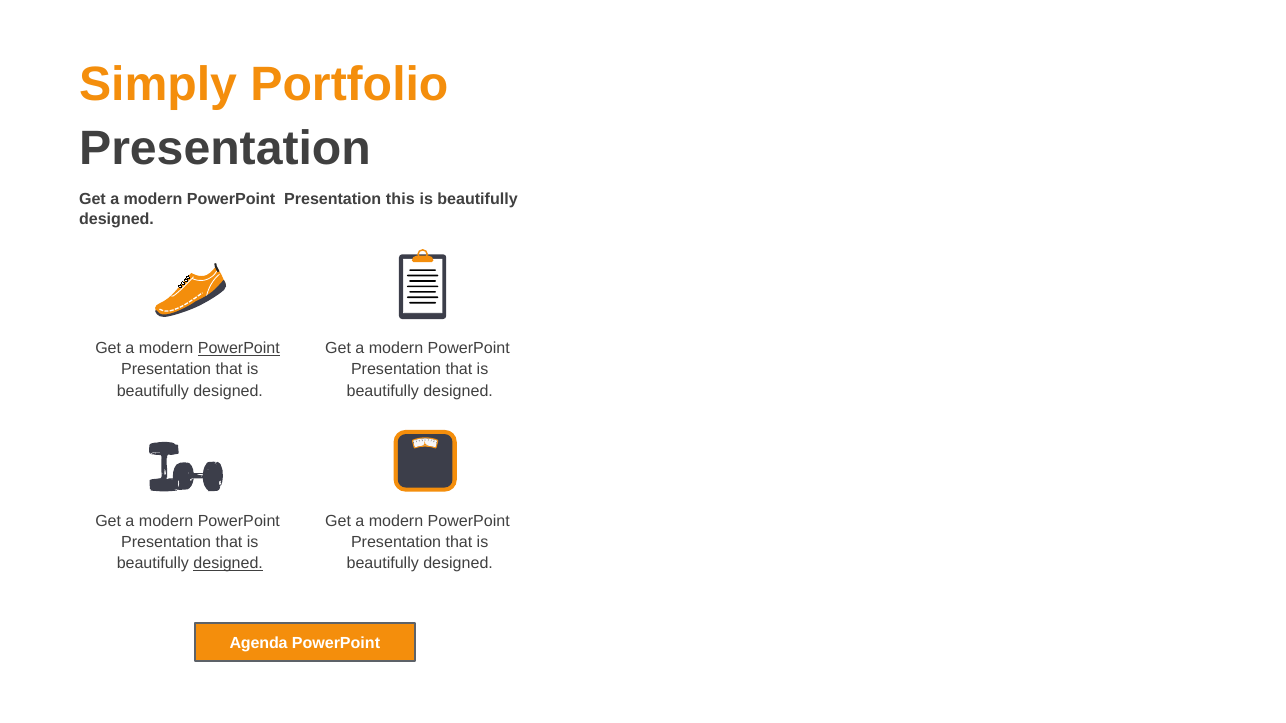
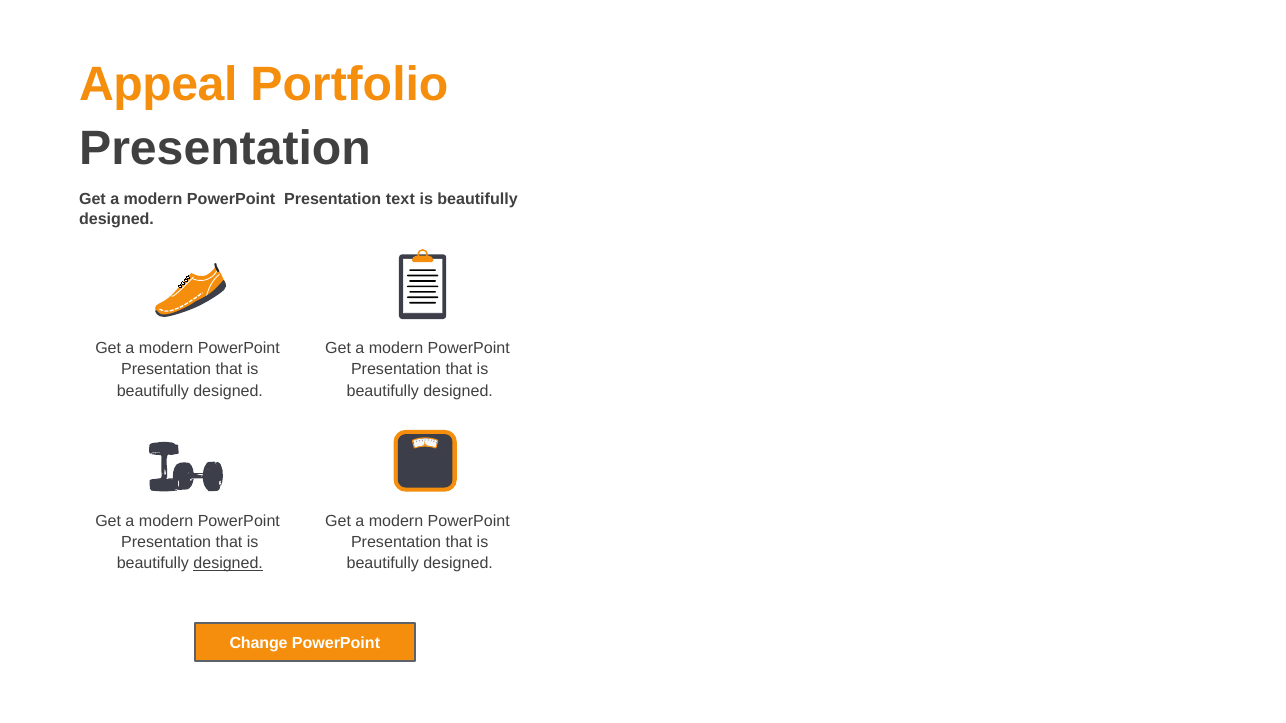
Simply: Simply -> Appeal
this: this -> text
PowerPoint at (239, 349) underline: present -> none
Agenda: Agenda -> Change
